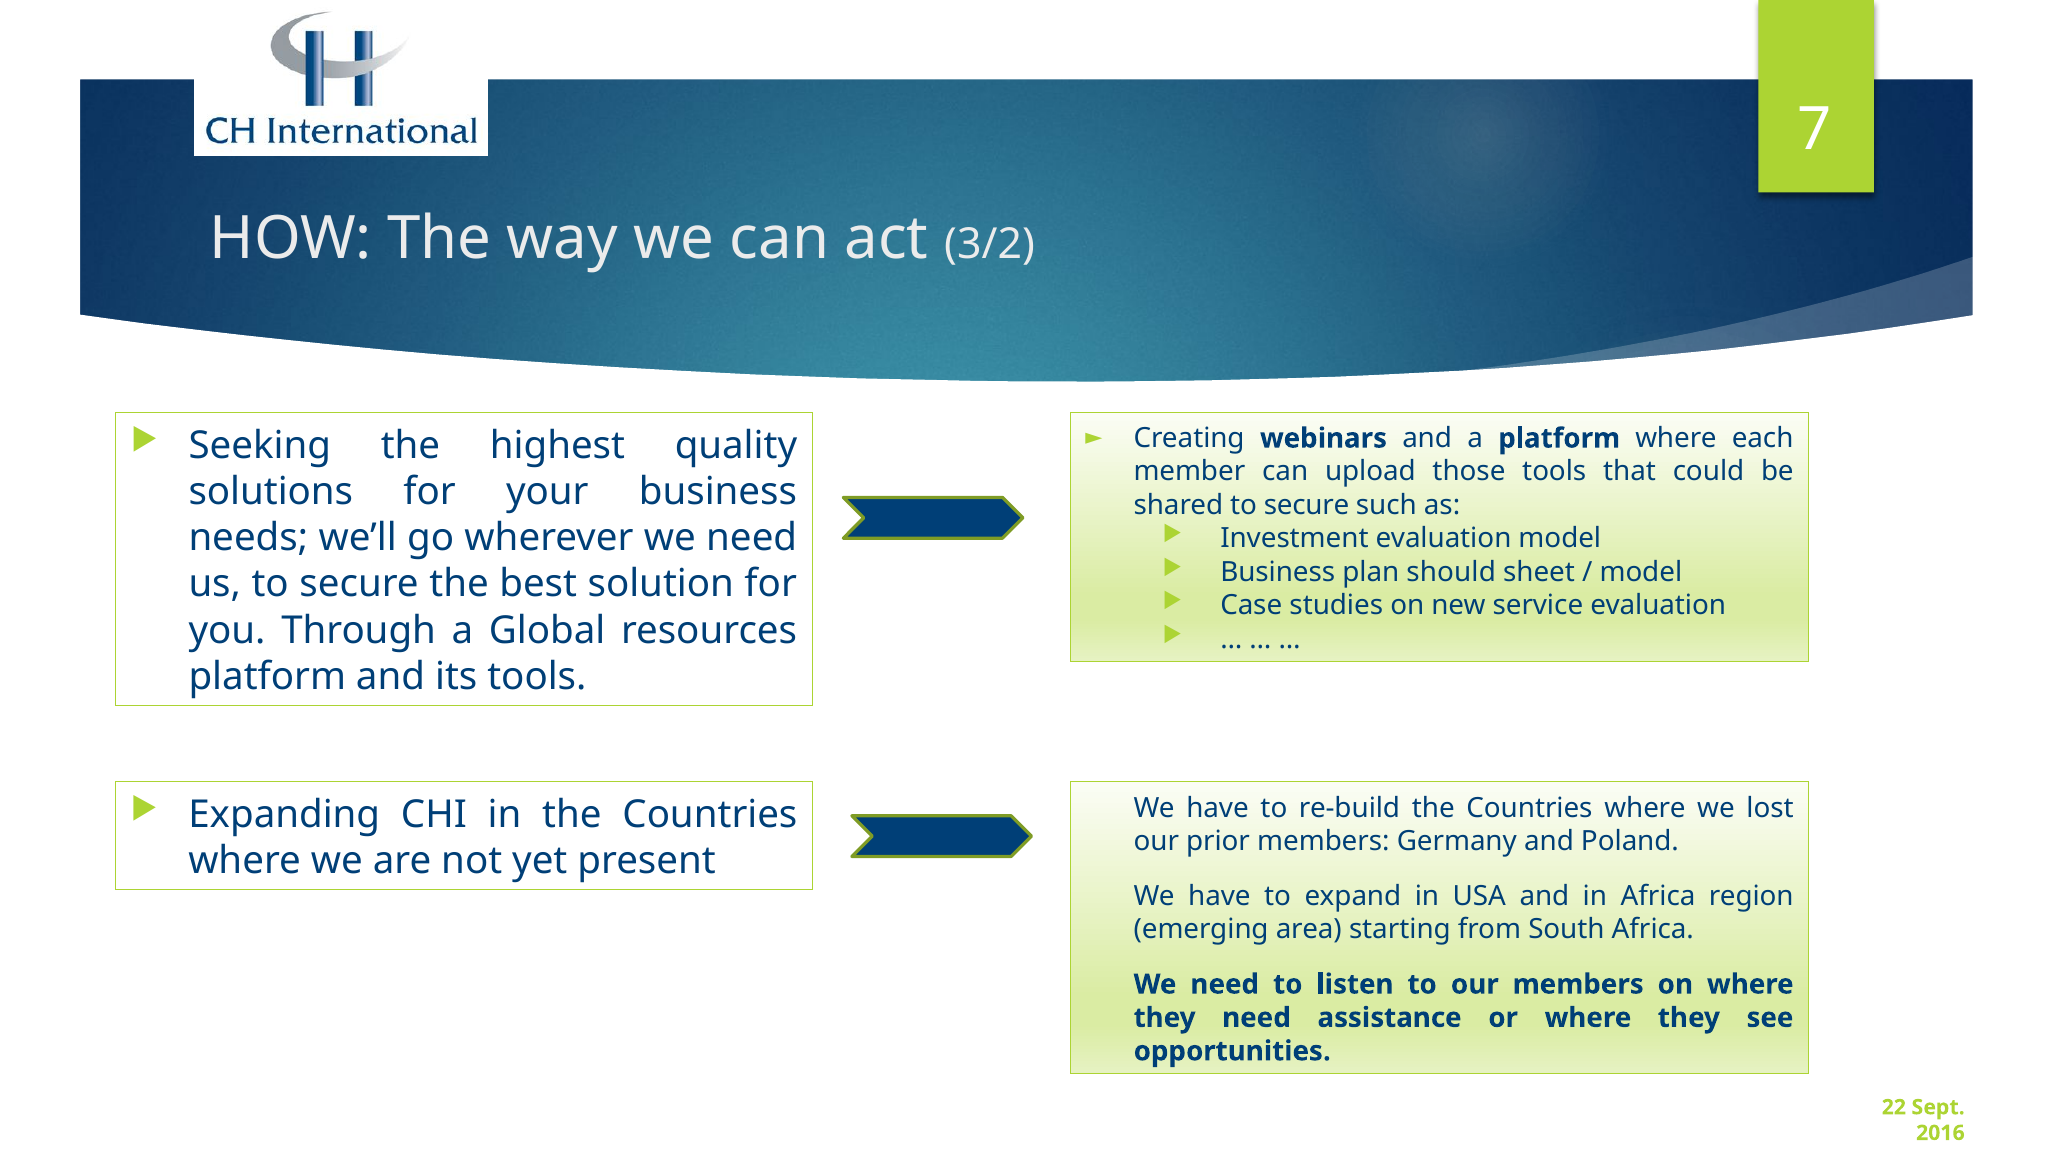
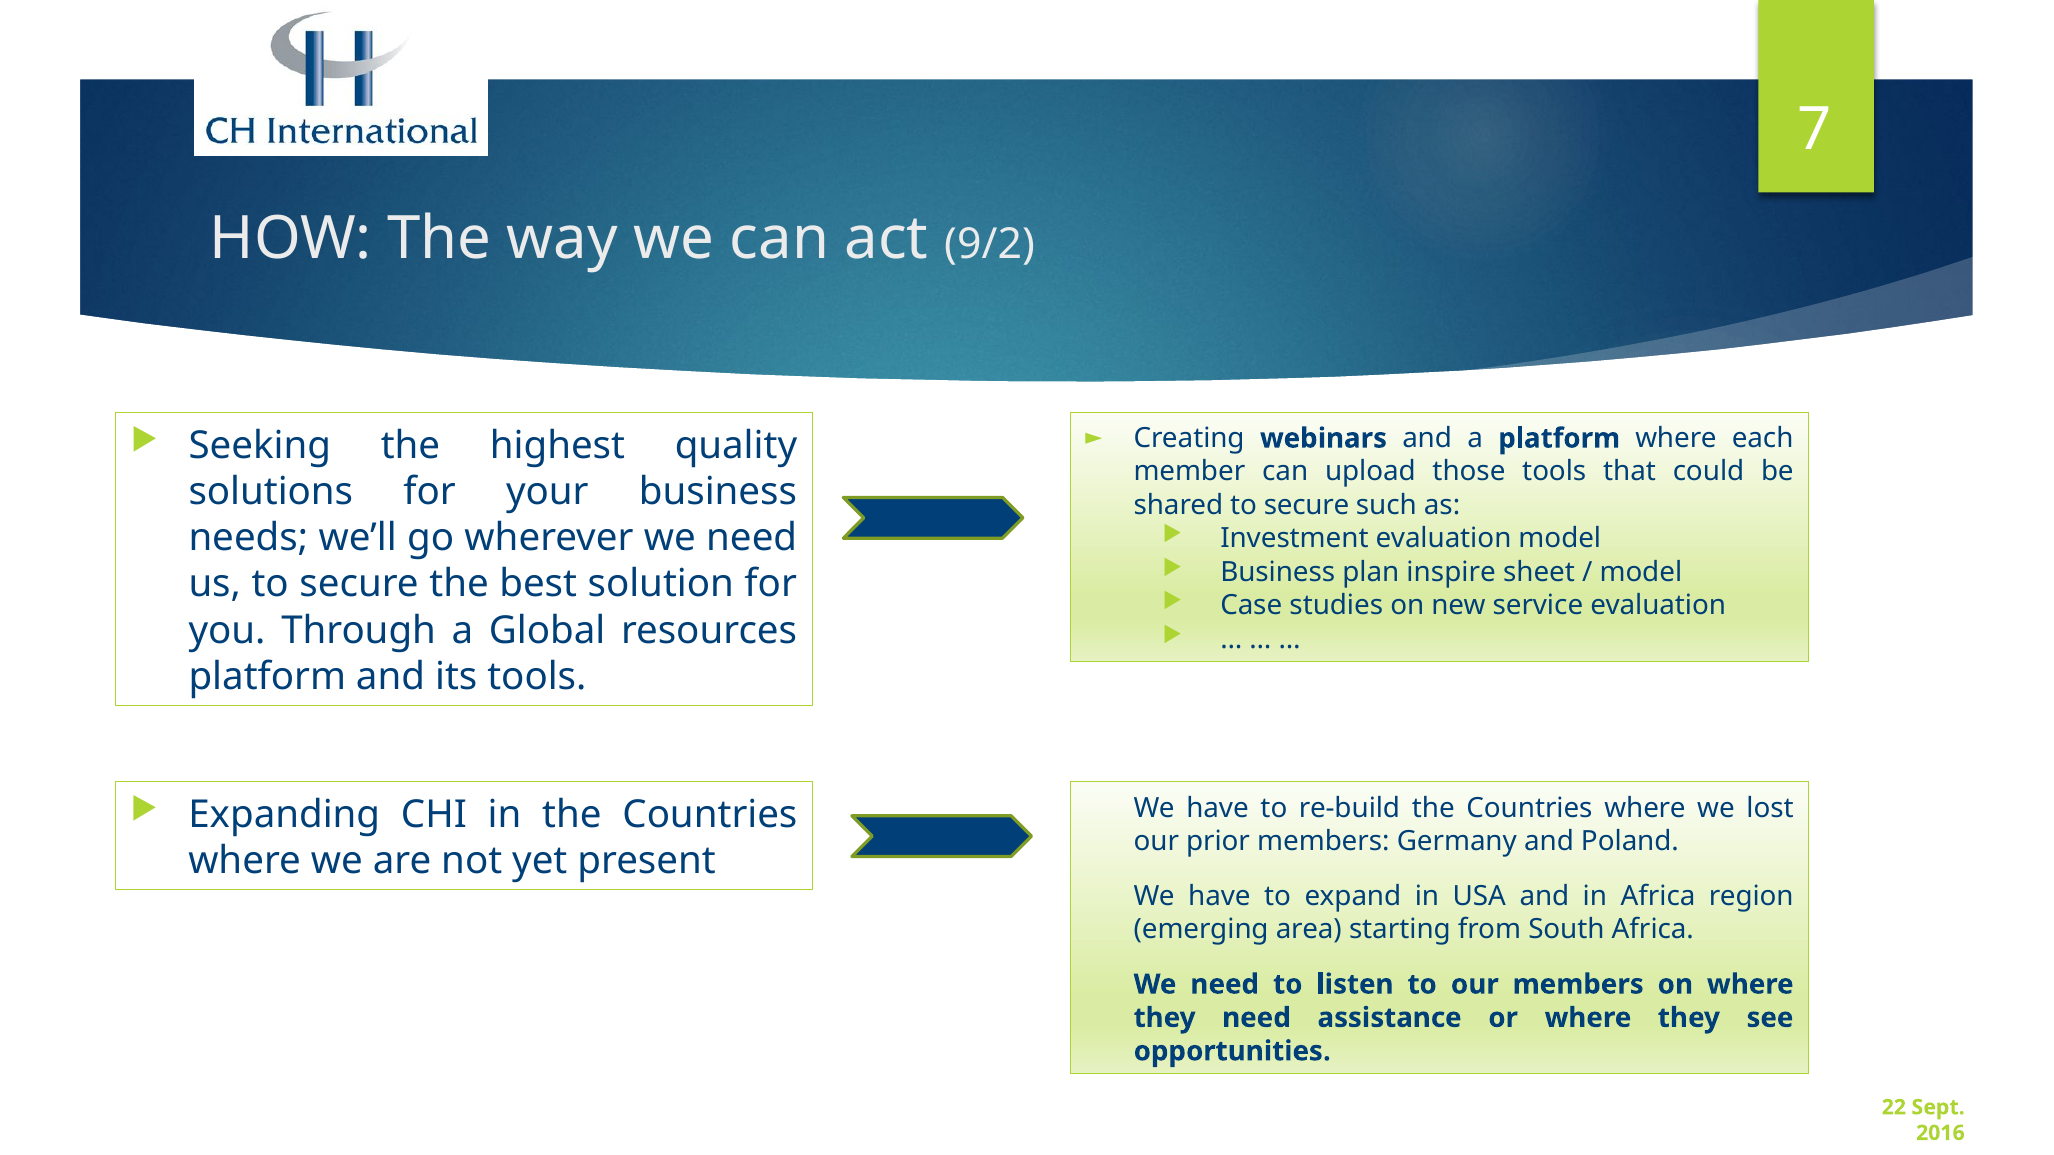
3/2: 3/2 -> 9/2
should: should -> inspire
